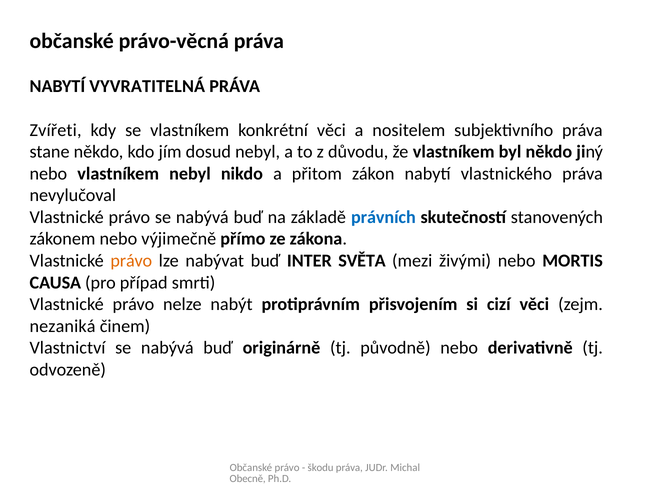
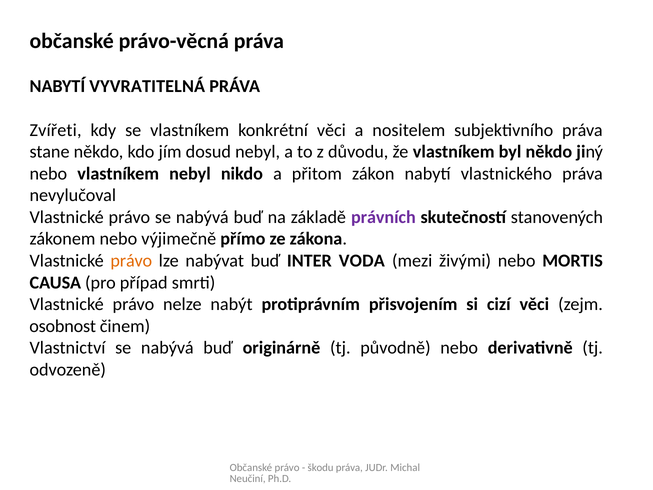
právních colour: blue -> purple
SVĚTA: SVĚTA -> VODA
nezaniká: nezaniká -> osobnost
Obecně: Obecně -> Neučiní
